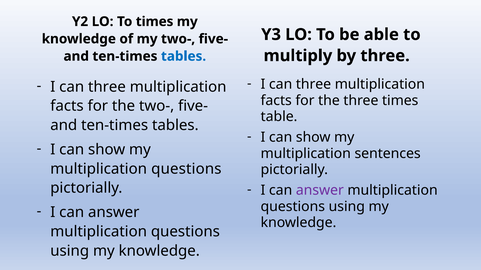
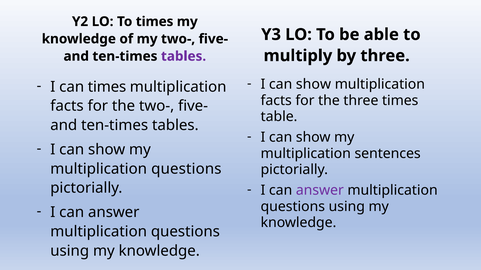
tables at (184, 56) colour: blue -> purple
three at (314, 84): three -> show
three at (107, 87): three -> times
